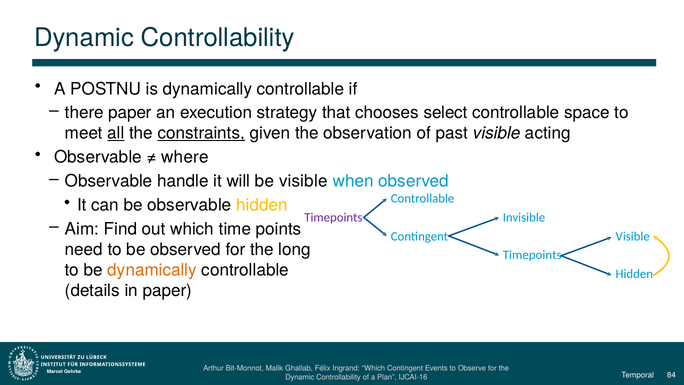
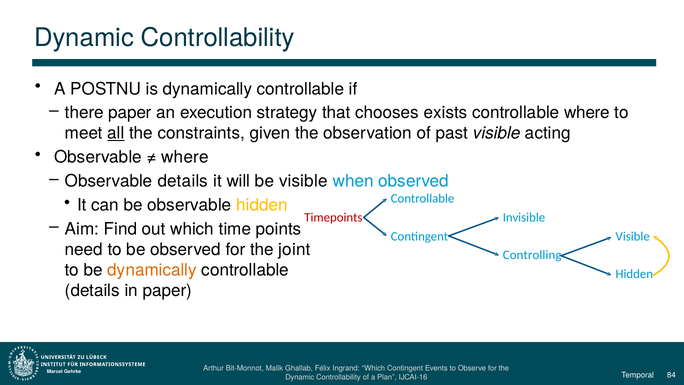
select: select -> exists
controllable space: space -> where
constraints underline: present -> none
Observable handle: handle -> details
Timepoints at (333, 217) colour: purple -> red
long: long -> joint
Timepoints at (532, 255): Timepoints -> Controlling
